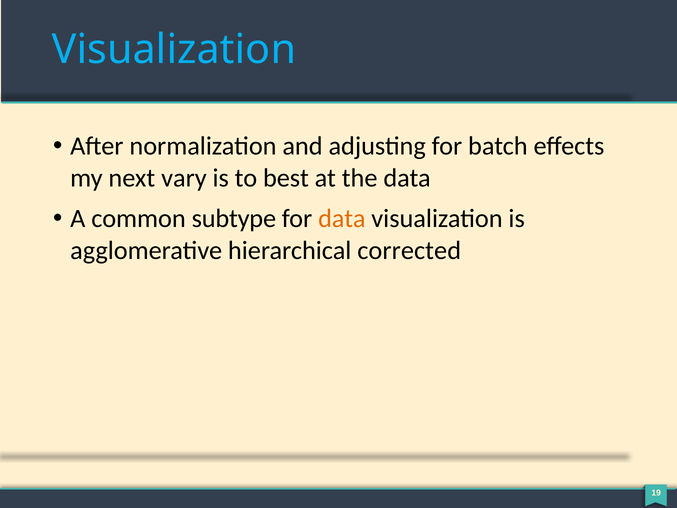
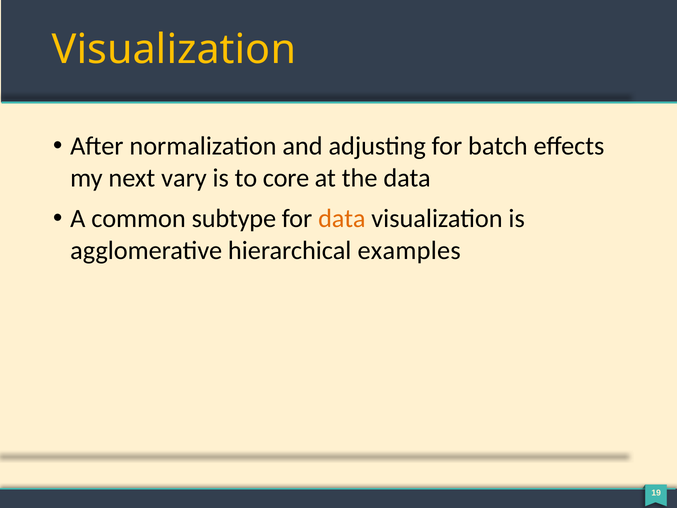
Visualization at (174, 50) colour: light blue -> yellow
best: best -> core
corrected: corrected -> examples
